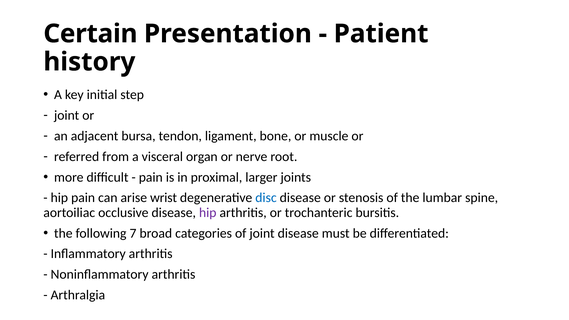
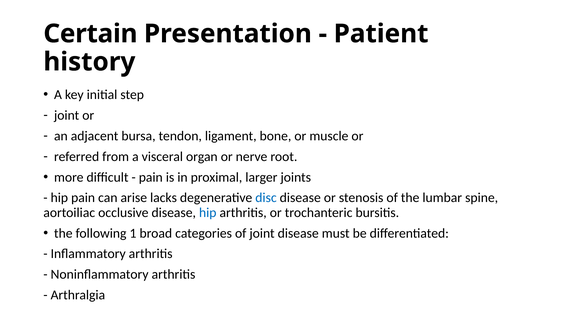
wrist: wrist -> lacks
hip at (208, 213) colour: purple -> blue
7: 7 -> 1
